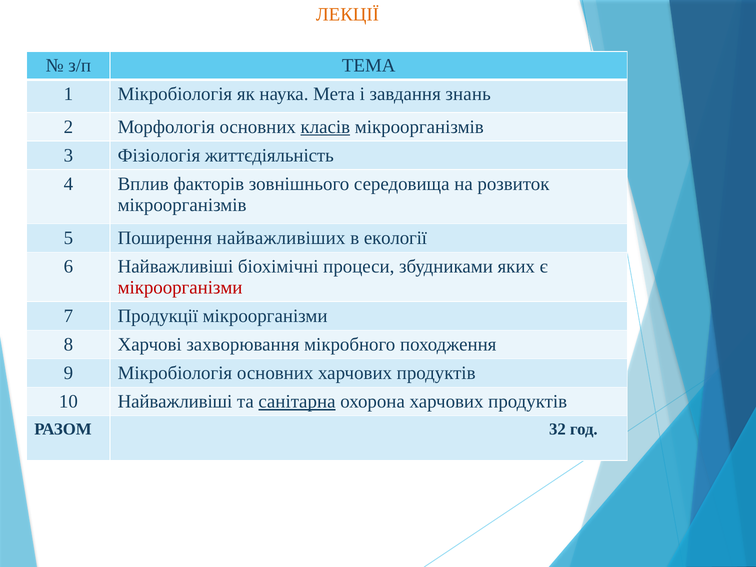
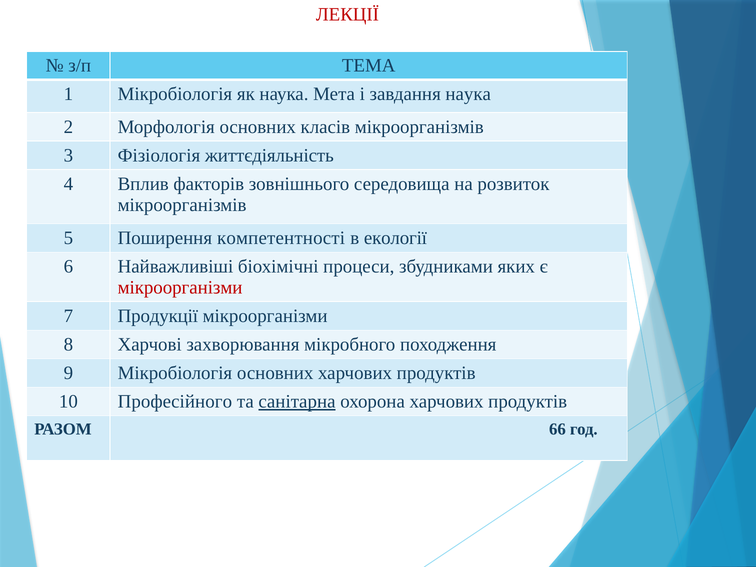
ЛЕКЦІЇ colour: orange -> red
завдання знань: знань -> наука
класів underline: present -> none
найважливіших: найважливіших -> компетентності
10 Найважливіші: Найважливіші -> Професійного
32: 32 -> 66
